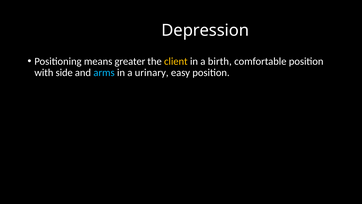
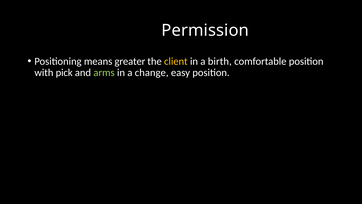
Depression: Depression -> Permission
side: side -> pick
arms colour: light blue -> light green
urinary: urinary -> change
